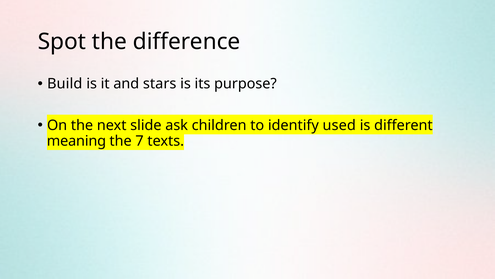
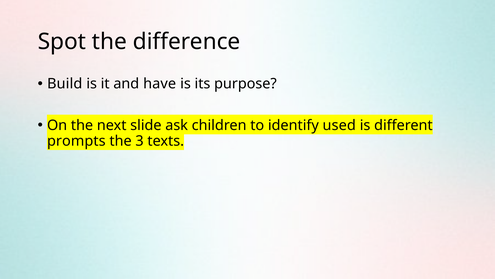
stars: stars -> have
meaning: meaning -> prompts
7: 7 -> 3
